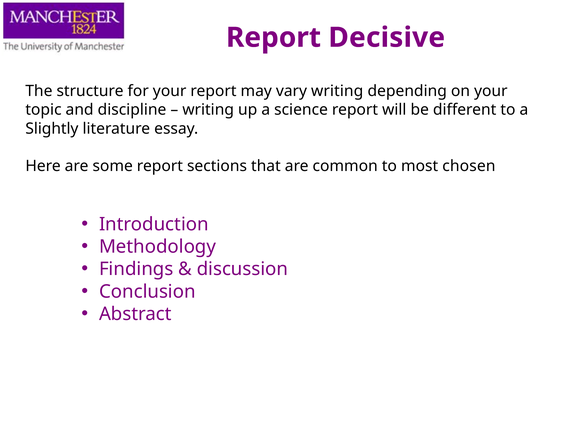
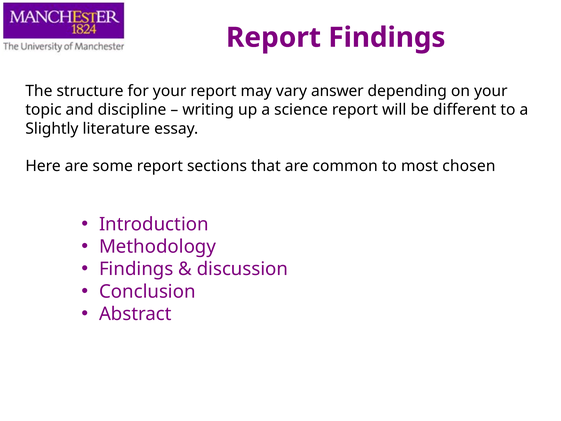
Report Decisive: Decisive -> Findings
vary writing: writing -> answer
